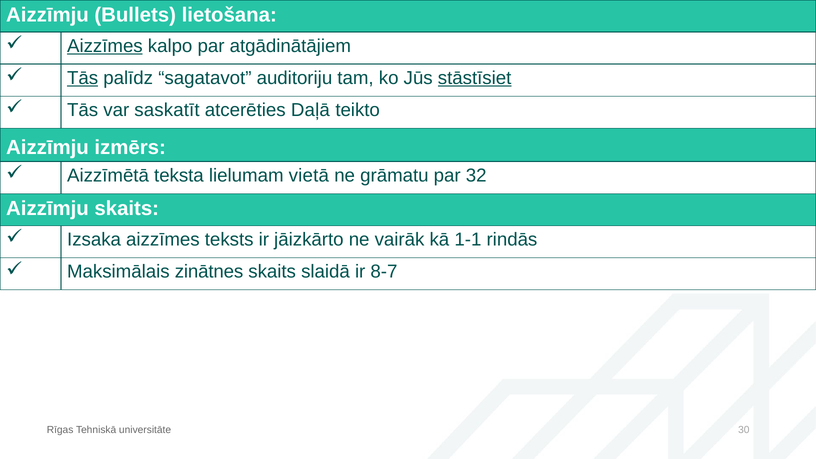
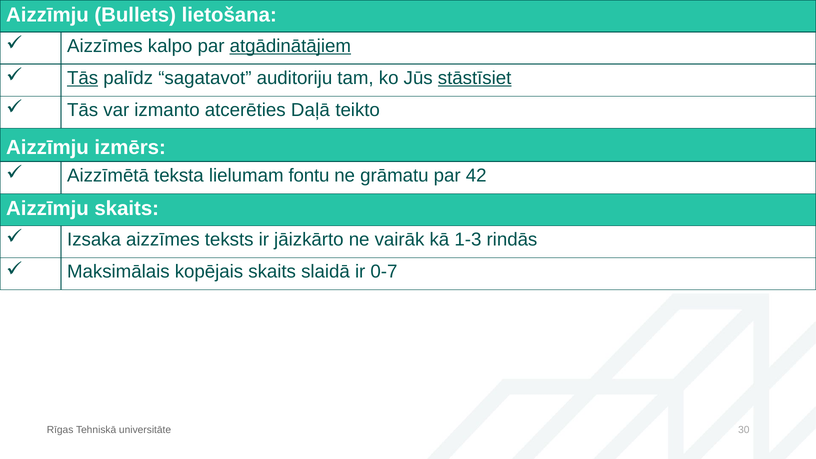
Aizzīmes at (105, 46) underline: present -> none
atgādinātājiem underline: none -> present
saskatīt: saskatīt -> izmanto
vietā: vietā -> fontu
32: 32 -> 42
1-1: 1-1 -> 1-3
zinātnes: zinātnes -> kopējais
8-7: 8-7 -> 0-7
